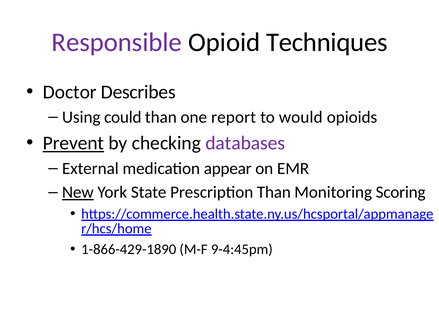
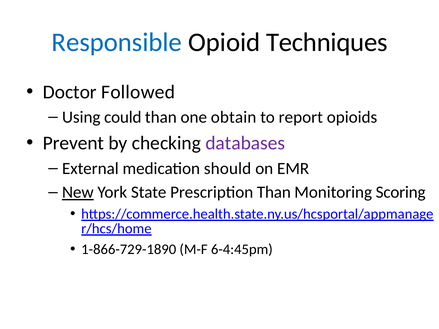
Responsible colour: purple -> blue
Describes: Describes -> Followed
report: report -> obtain
would: would -> report
Prevent underline: present -> none
appear: appear -> should
1-866-429-1890: 1-866-429-1890 -> 1-866-729-1890
9-4:45pm: 9-4:45pm -> 6-4:45pm
